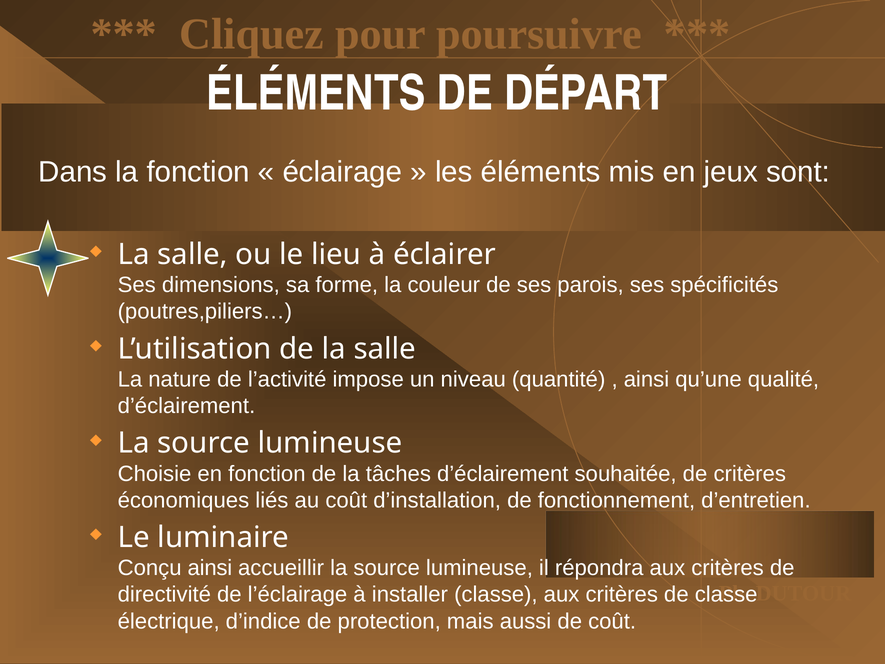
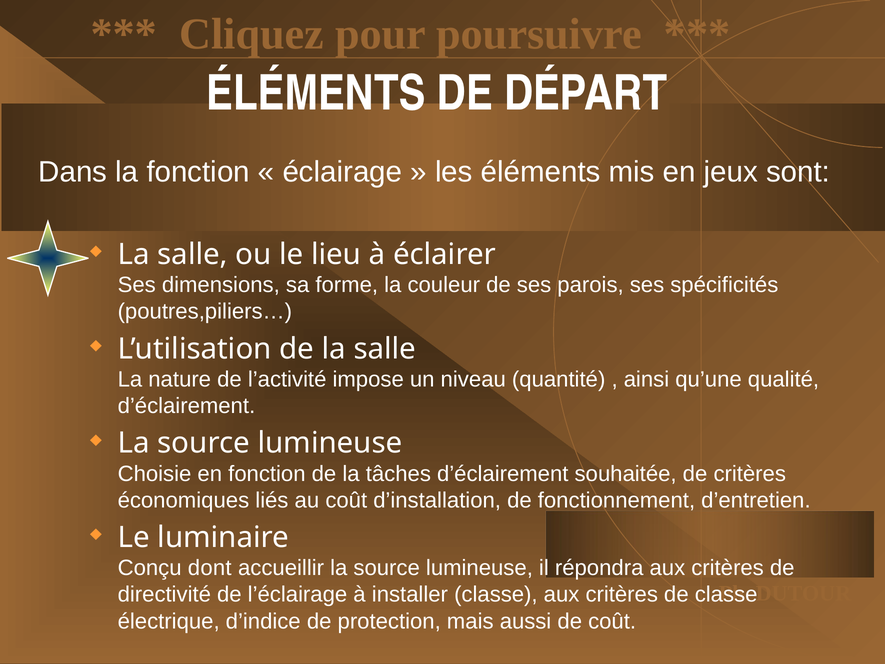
Conçu ainsi: ainsi -> dont
